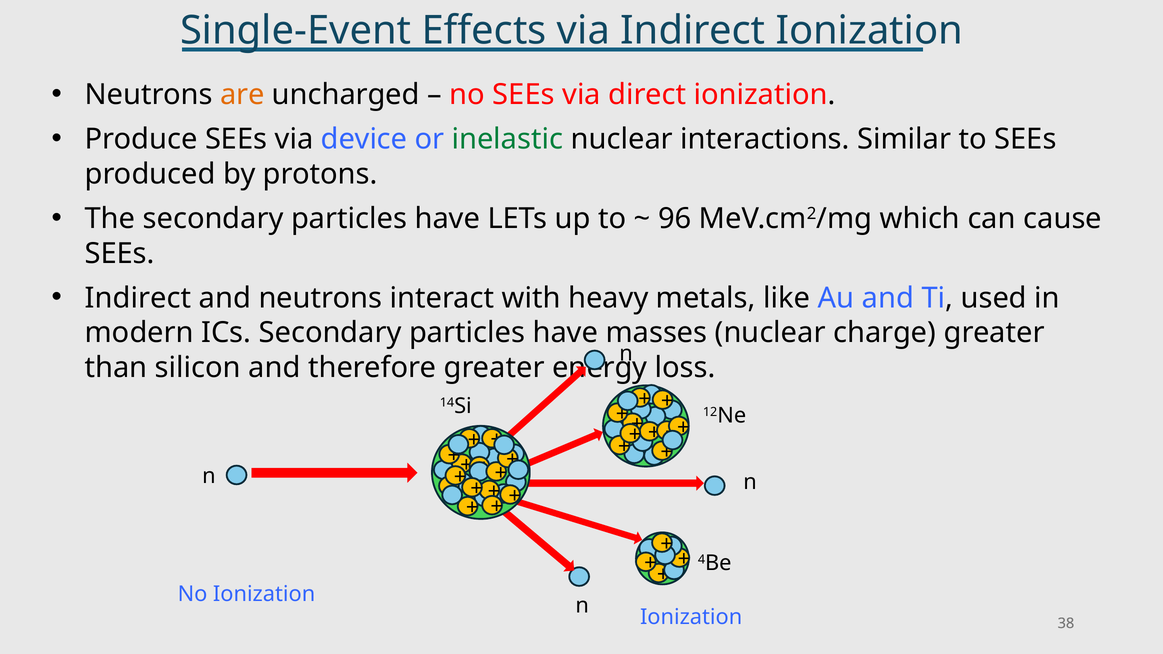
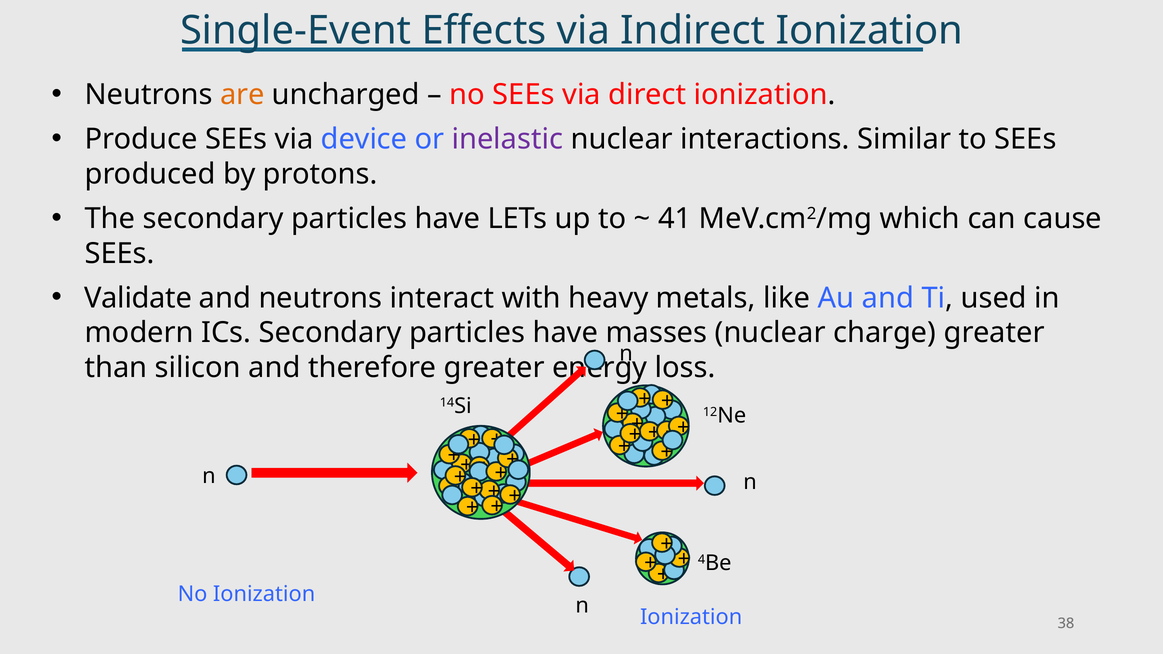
inelastic colour: green -> purple
96: 96 -> 41
Indirect at (138, 298): Indirect -> Validate
